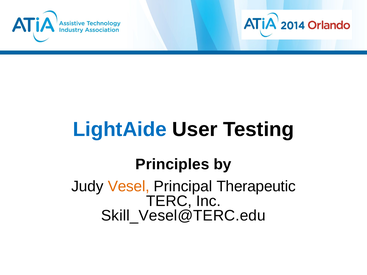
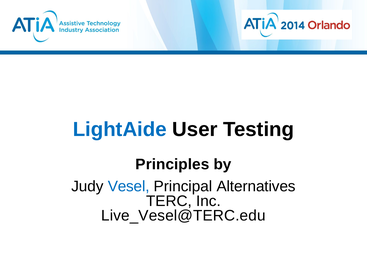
Vesel colour: orange -> blue
Therapeutic: Therapeutic -> Alternatives
Skill_Vesel@TERC.edu: Skill_Vesel@TERC.edu -> Live_Vesel@TERC.edu
